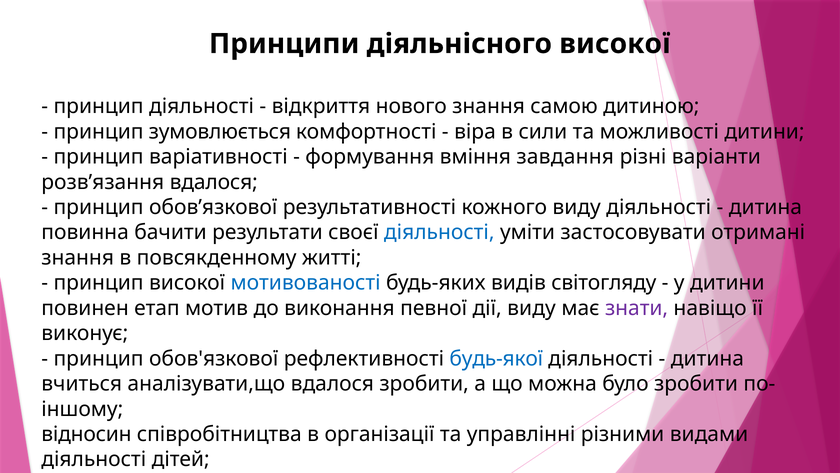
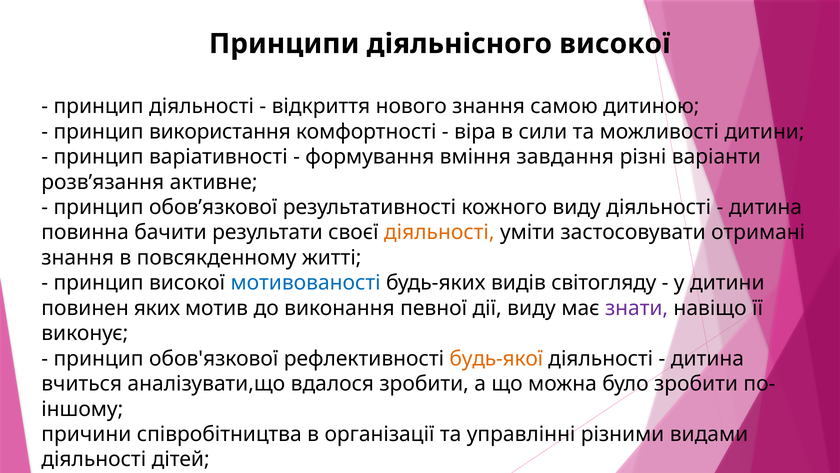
зумовлюється: зумовлюється -> використання
розв’язання вдалося: вдалося -> активне
діяльності at (439, 232) colour: blue -> orange
етап: етап -> яких
будь-якої colour: blue -> orange
відносин: відносин -> причини
